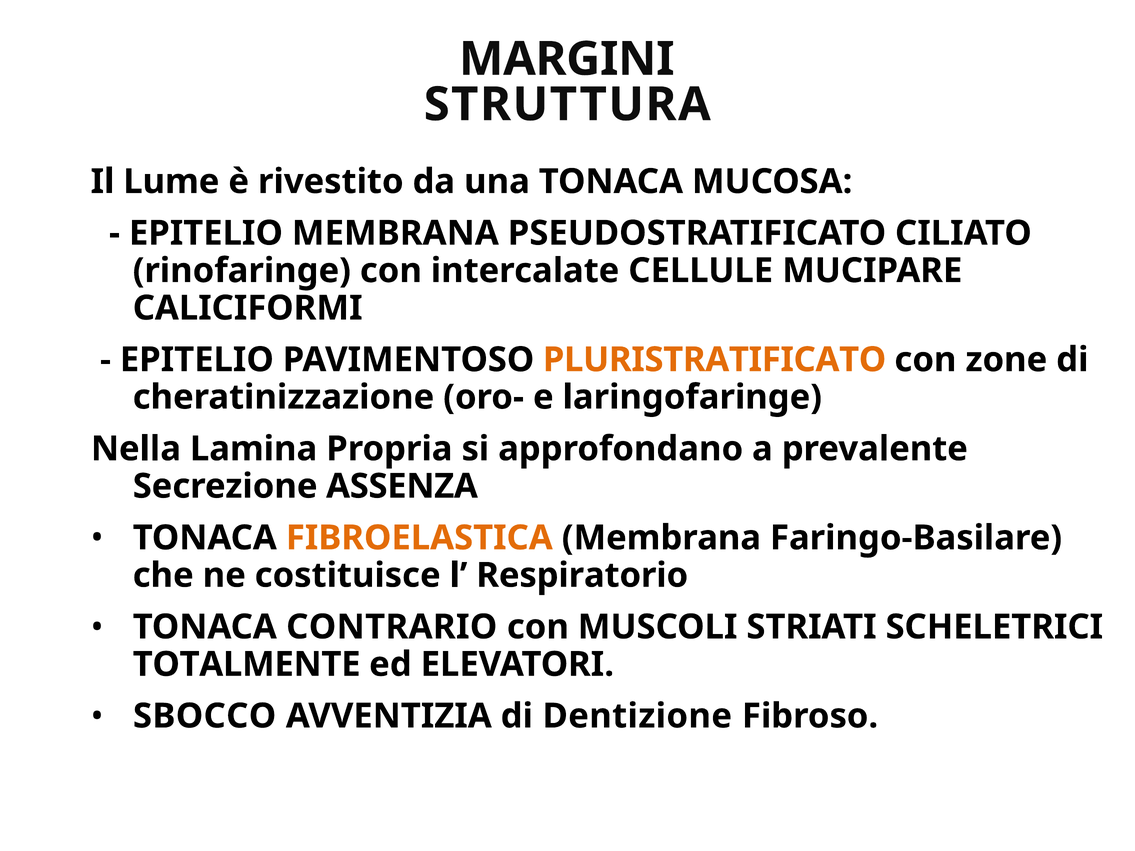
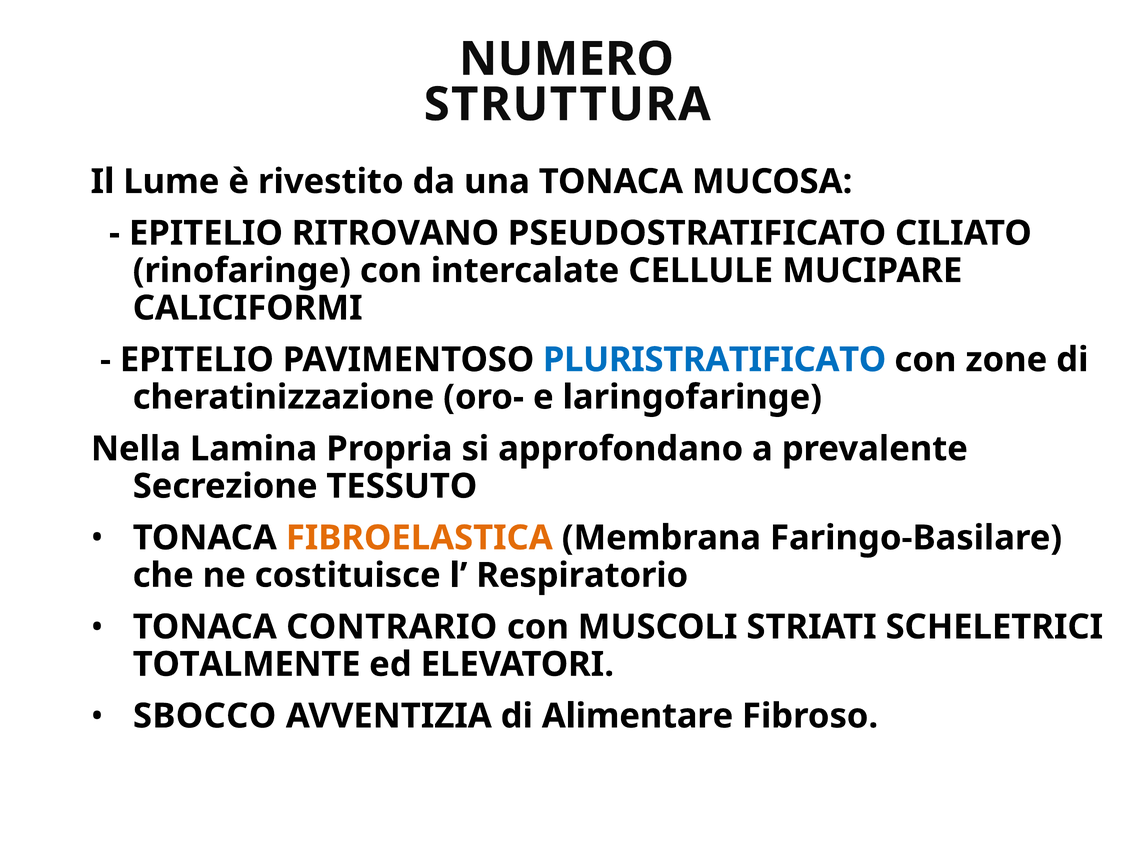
MARGINI: MARGINI -> NUMERO
EPITELIO MEMBRANA: MEMBRANA -> RITROVANO
PLURISTRATIFICATO colour: orange -> blue
ASSENZA: ASSENZA -> TESSUTO
Dentizione: Dentizione -> Alimentare
